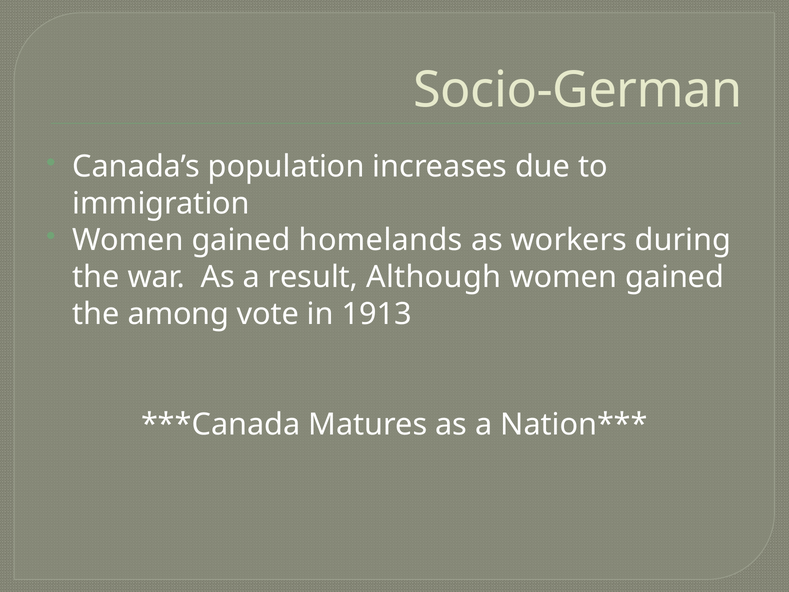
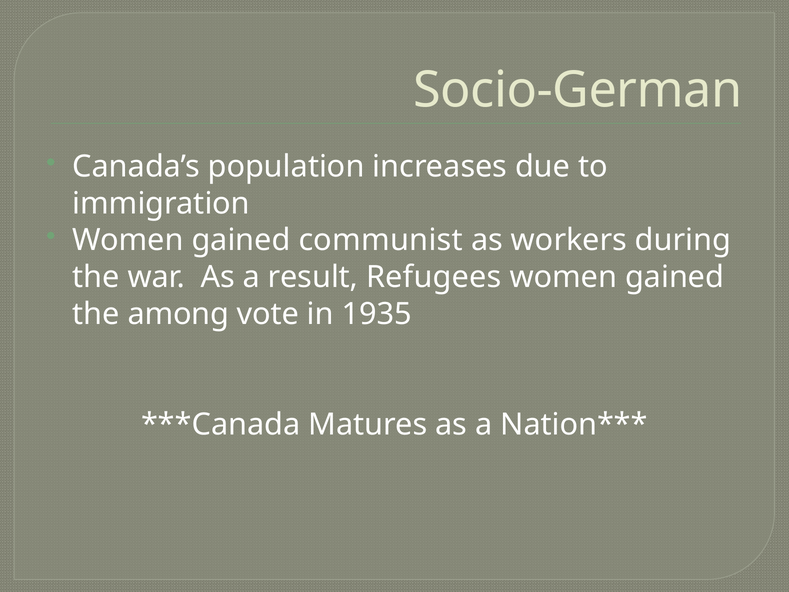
homelands: homelands -> communist
Although: Although -> Refugees
1913: 1913 -> 1935
